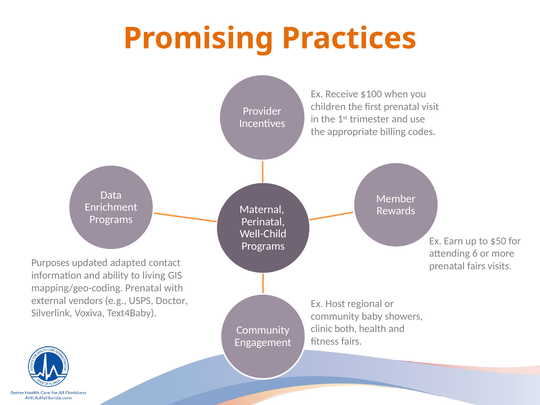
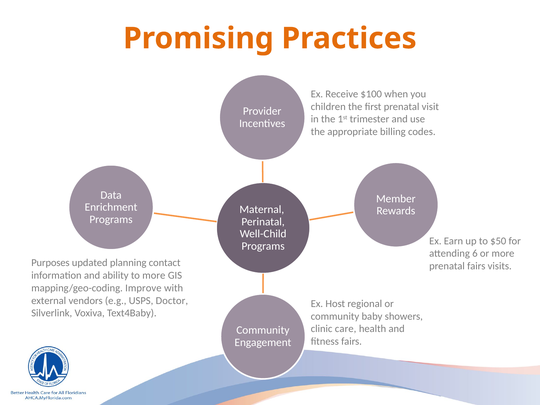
adapted: adapted -> planning
to living: living -> more
mapping/geo-coding Prenatal: Prenatal -> Improve
both: both -> care
